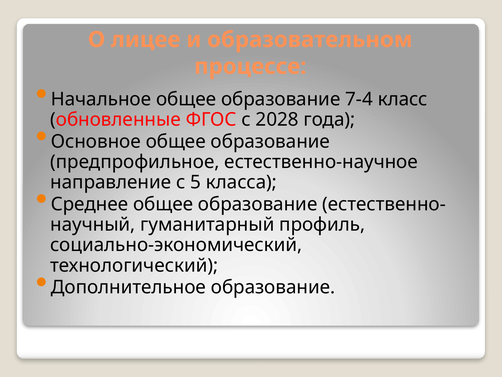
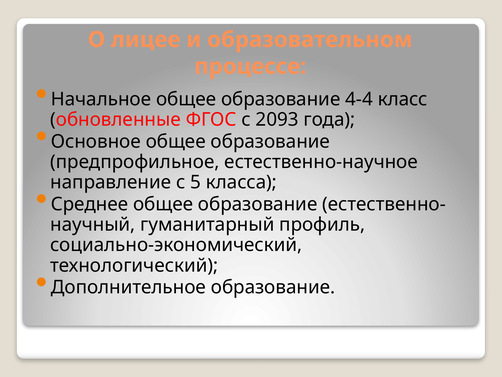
7-4: 7-4 -> 4-4
2028: 2028 -> 2093
